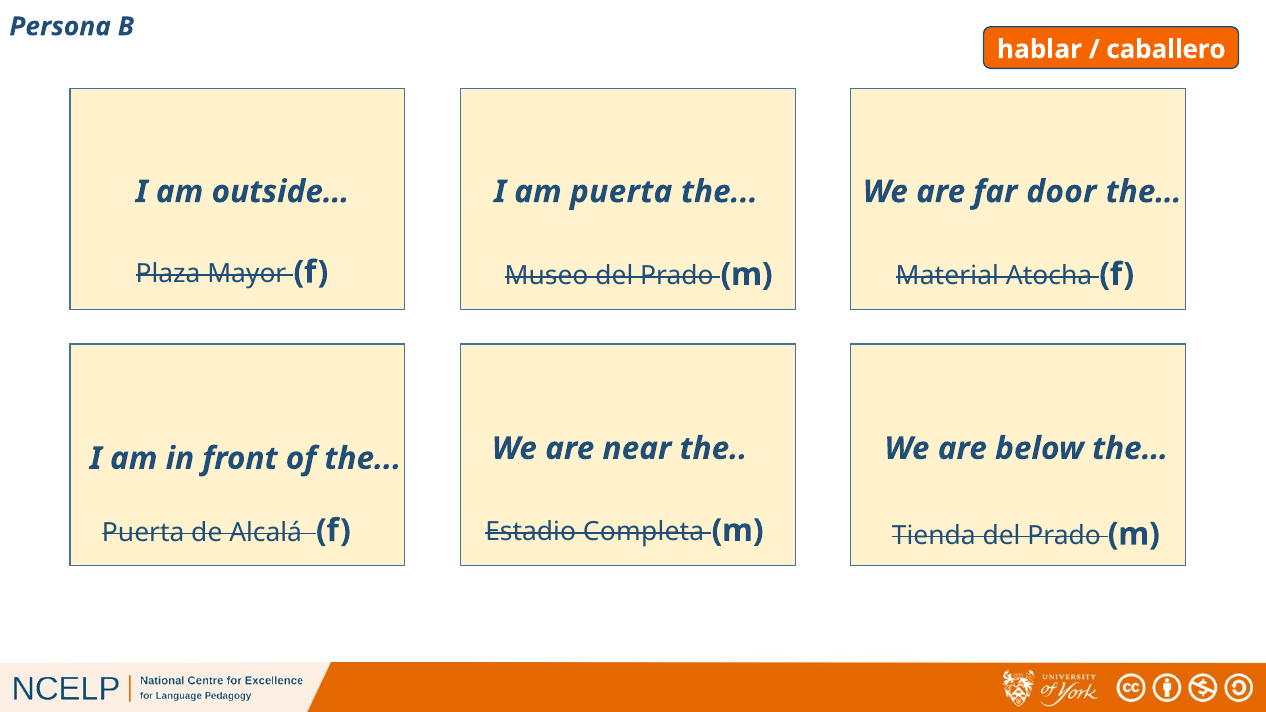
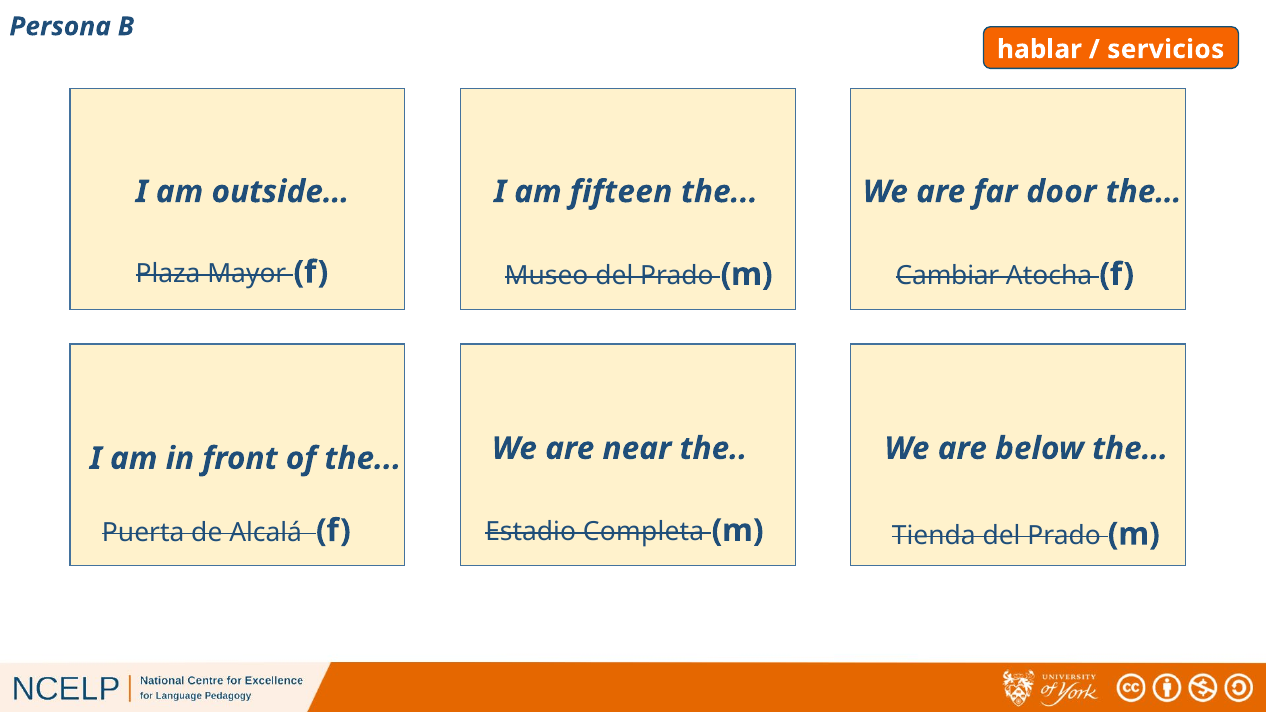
caballero: caballero -> servicios
am puerta: puerta -> fifteen
Material: Material -> Cambiar
